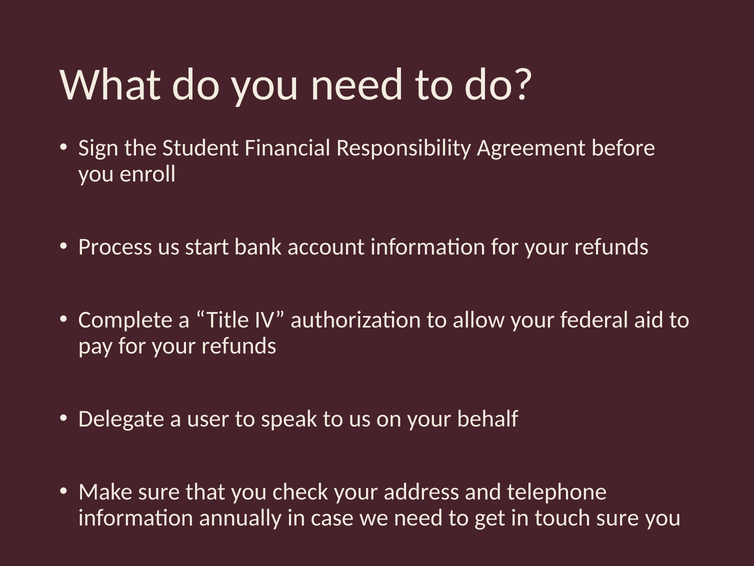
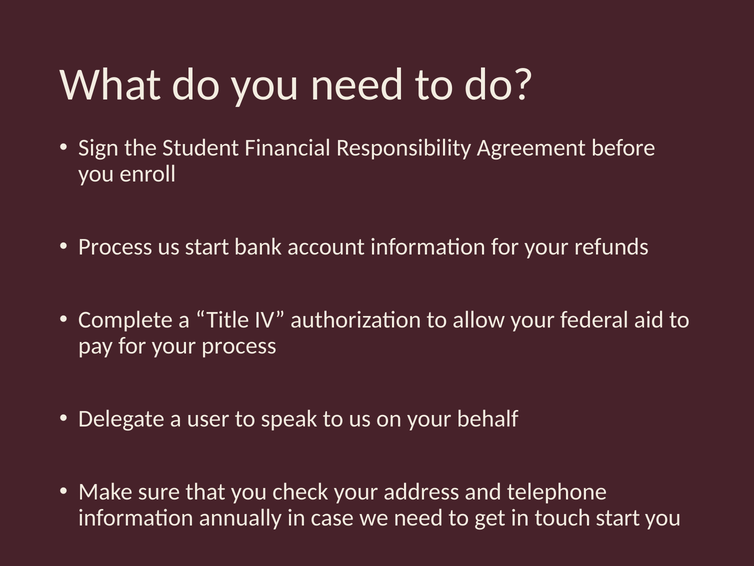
pay for your refunds: refunds -> process
touch sure: sure -> start
